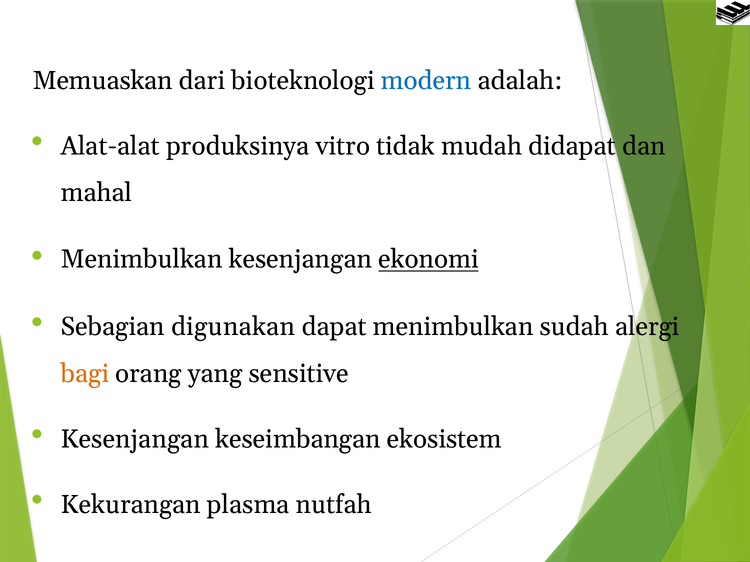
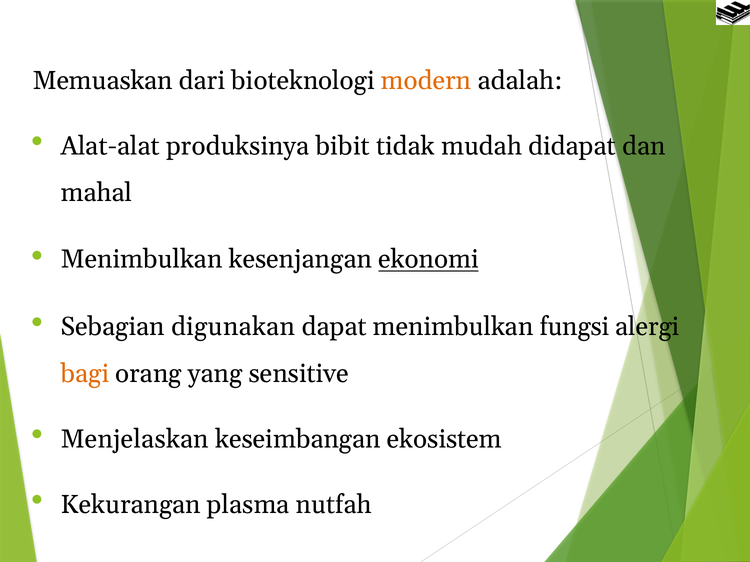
modern colour: blue -> orange
vitro: vitro -> bibit
sudah: sudah -> fungsi
Kesenjangan at (135, 439): Kesenjangan -> Menjelaskan
